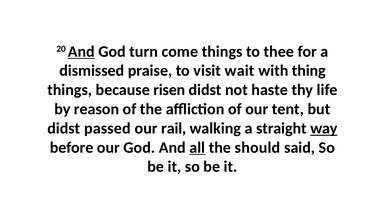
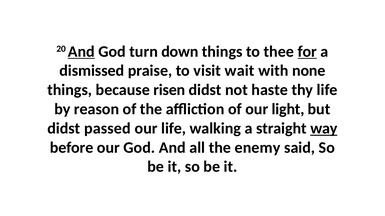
come: come -> down
for underline: none -> present
thing: thing -> none
tent: tent -> light
our rail: rail -> life
all underline: present -> none
should: should -> enemy
